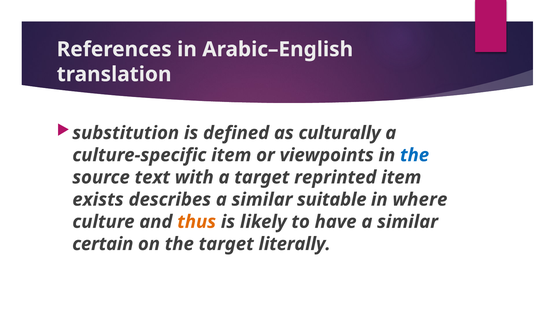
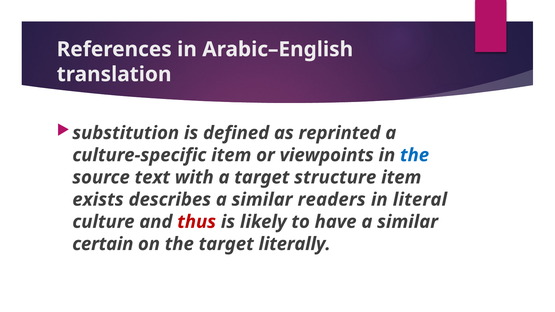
culturally: culturally -> reprinted
reprinted: reprinted -> structure
suitable: suitable -> readers
where: where -> literal
thus colour: orange -> red
